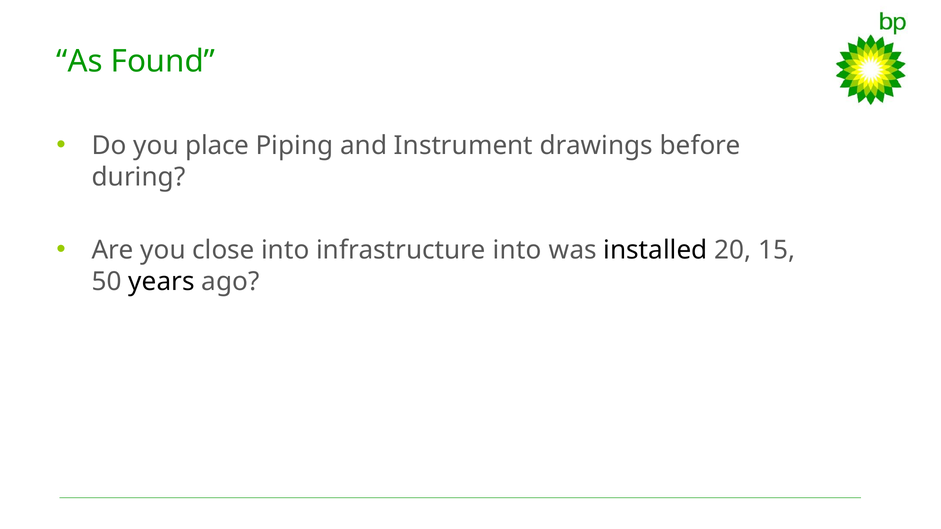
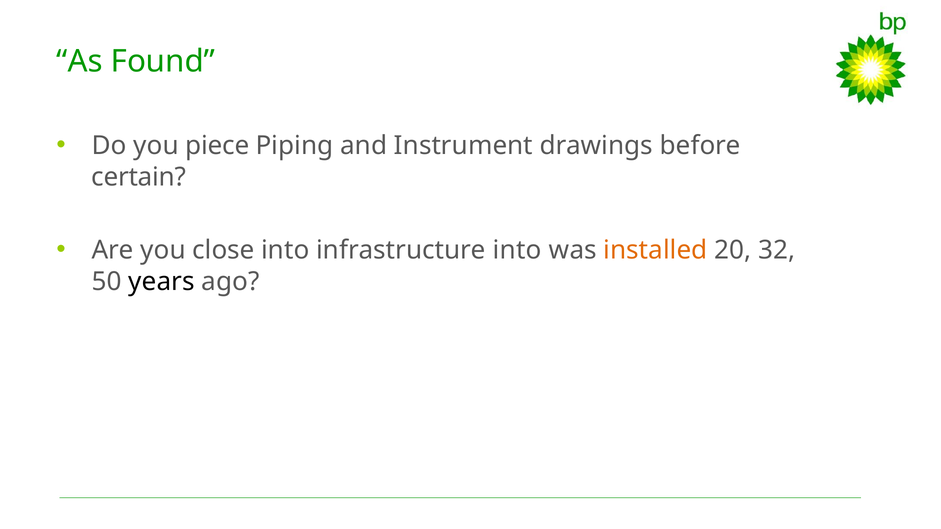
place: place -> piece
during: during -> certain
installed colour: black -> orange
15: 15 -> 32
